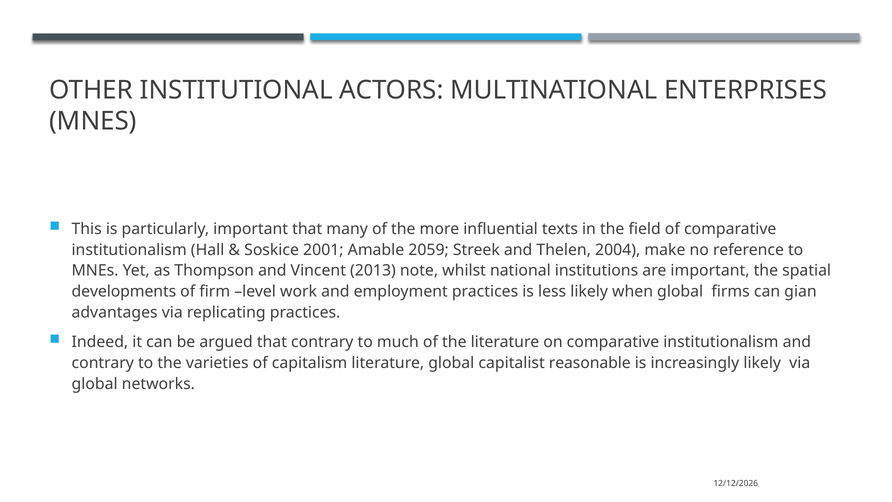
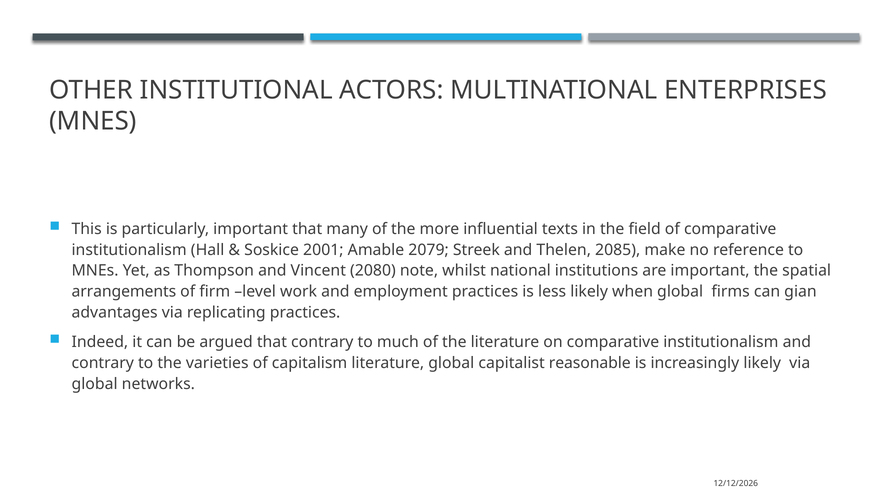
2059: 2059 -> 2079
2004: 2004 -> 2085
2013: 2013 -> 2080
developments: developments -> arrangements
